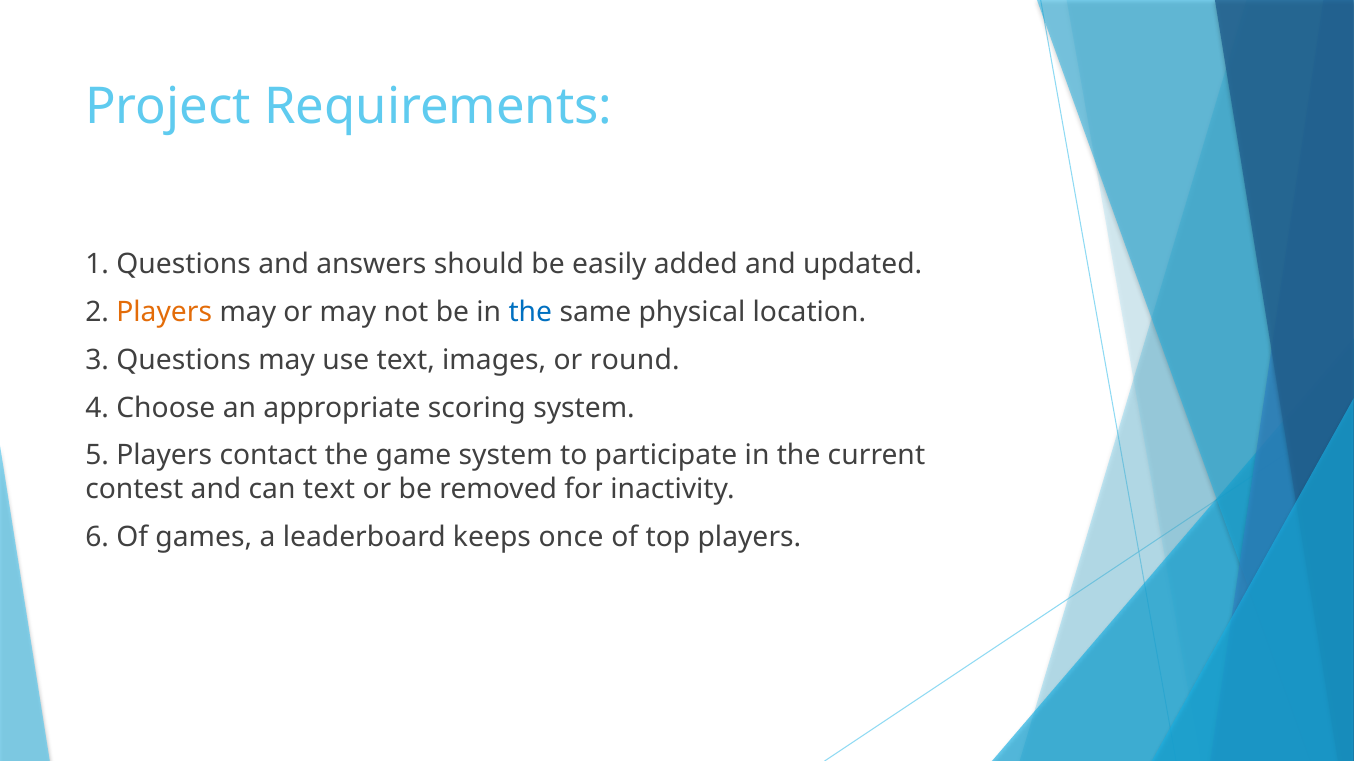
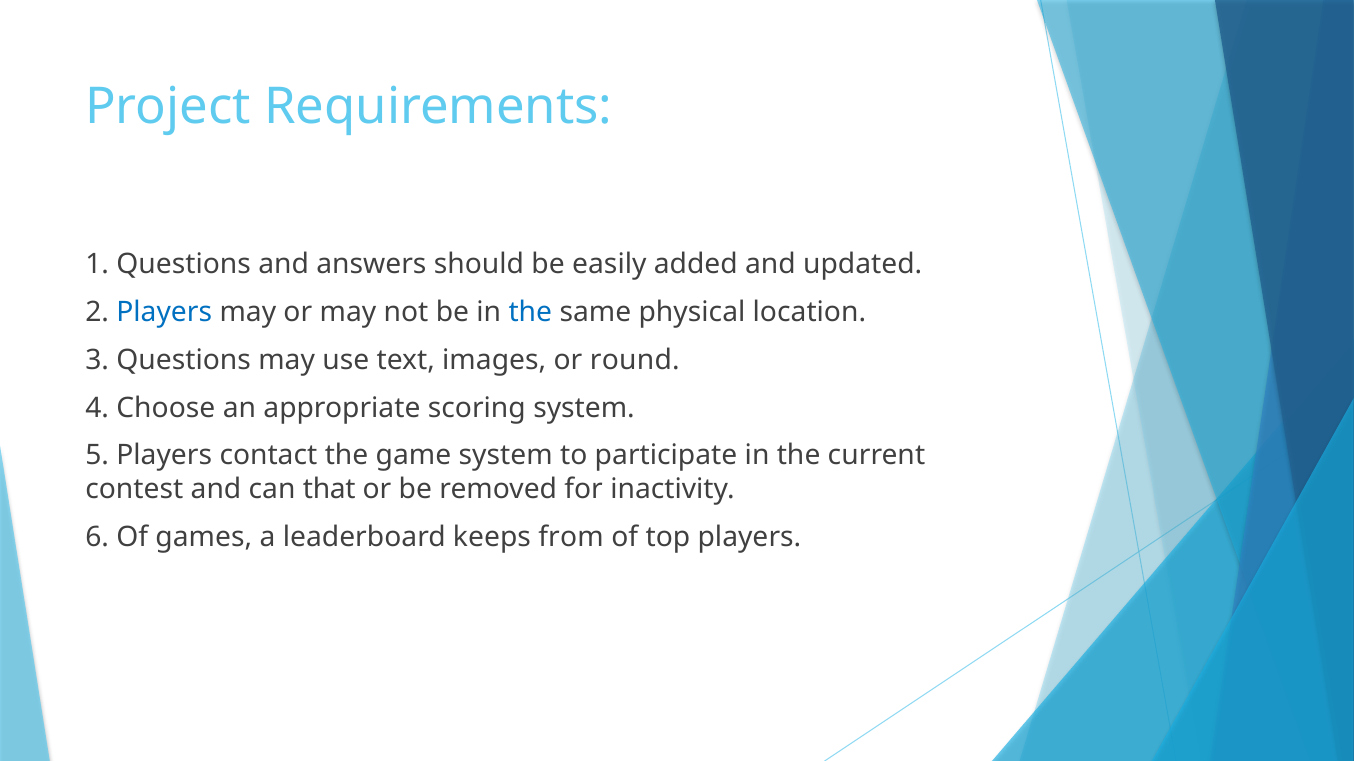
Players at (164, 312) colour: orange -> blue
can text: text -> that
once: once -> from
